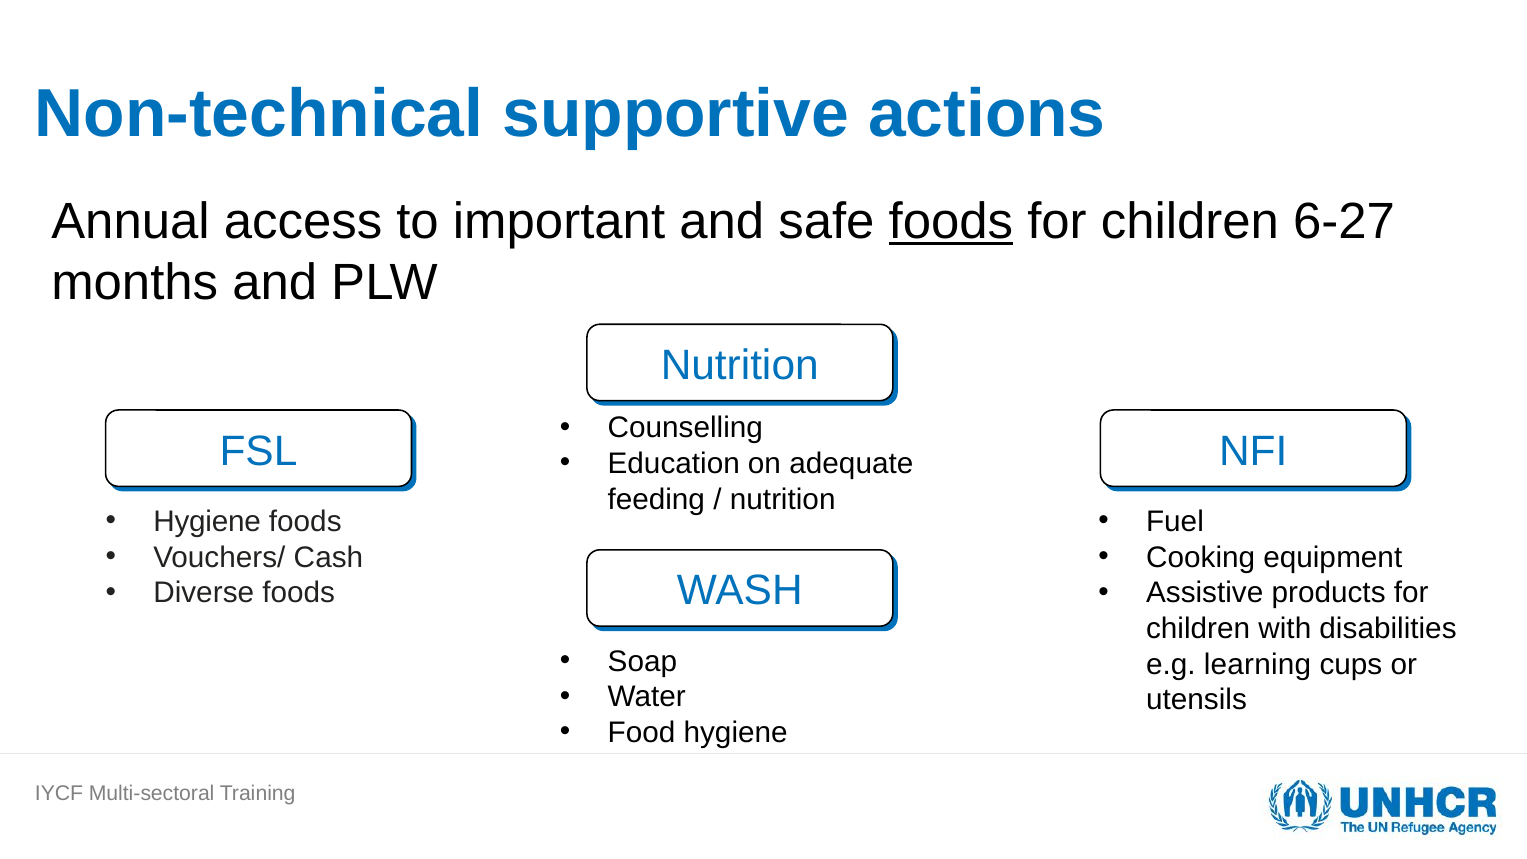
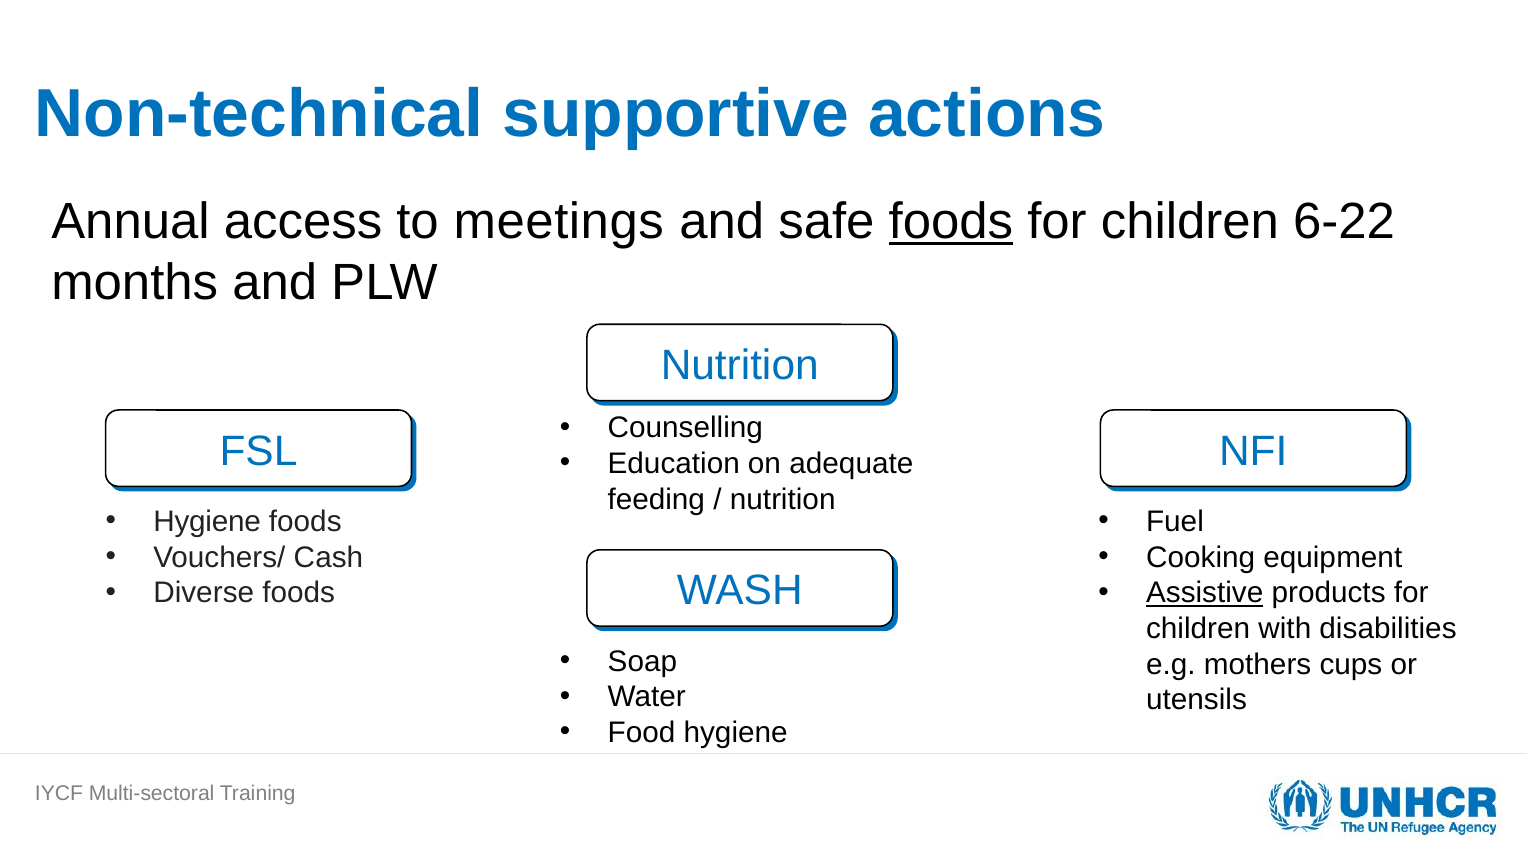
important: important -> meetings
6-27: 6-27 -> 6-22
Assistive underline: none -> present
learning: learning -> mothers
